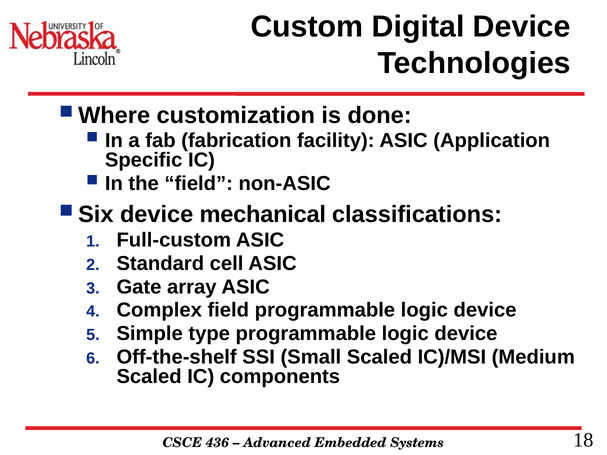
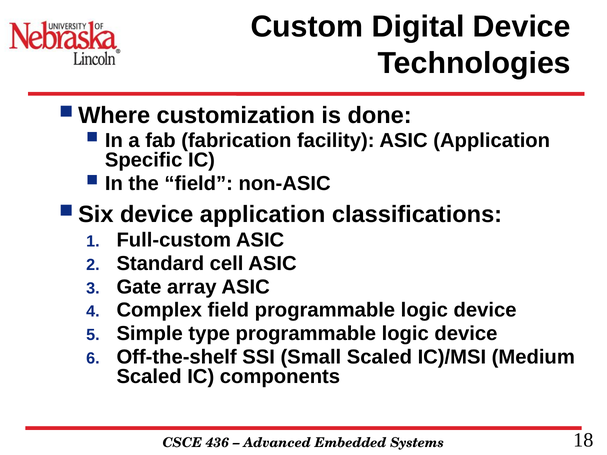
device mechanical: mechanical -> application
